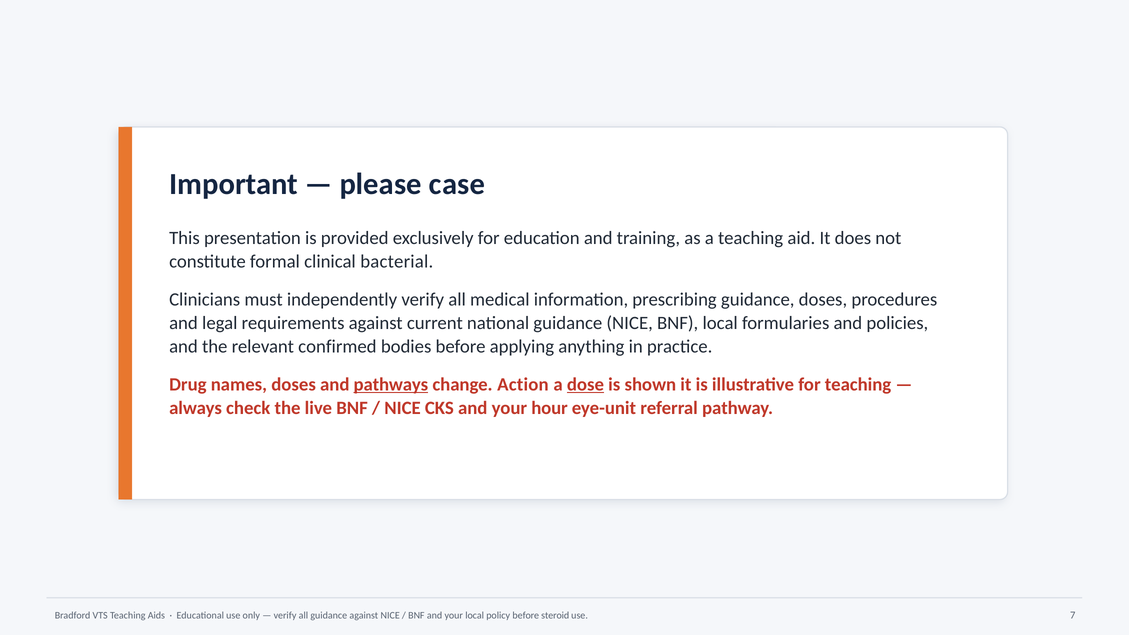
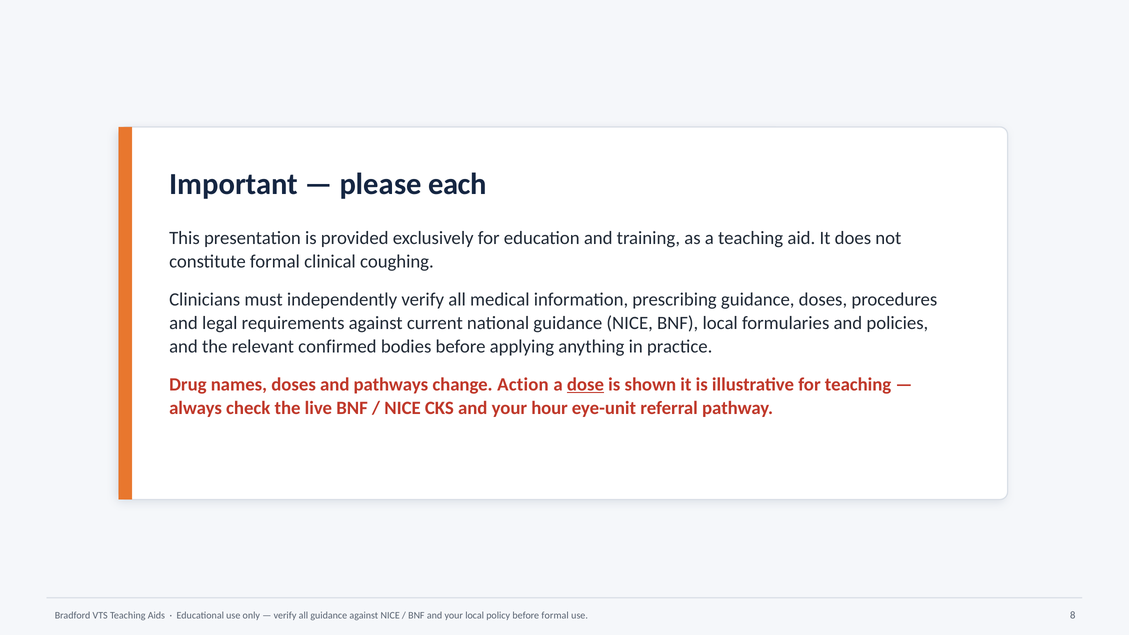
case: case -> each
bacterial: bacterial -> coughing
pathways underline: present -> none
before steroid: steroid -> formal
7: 7 -> 8
